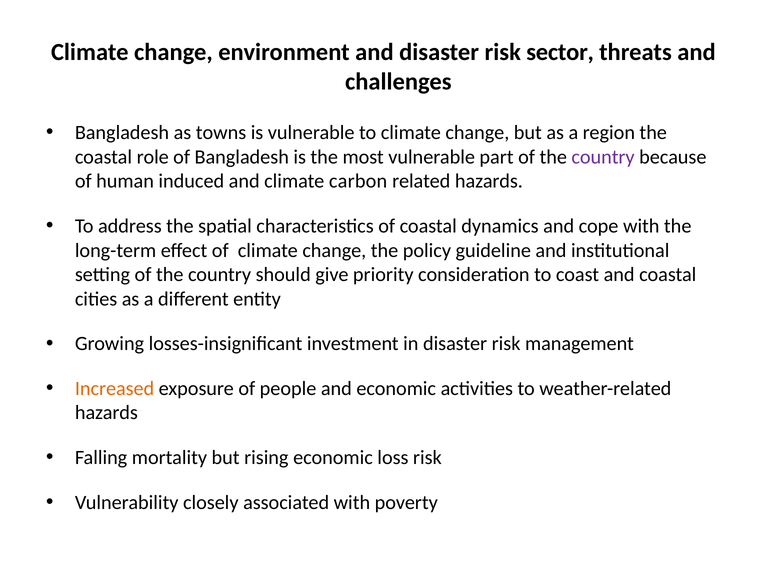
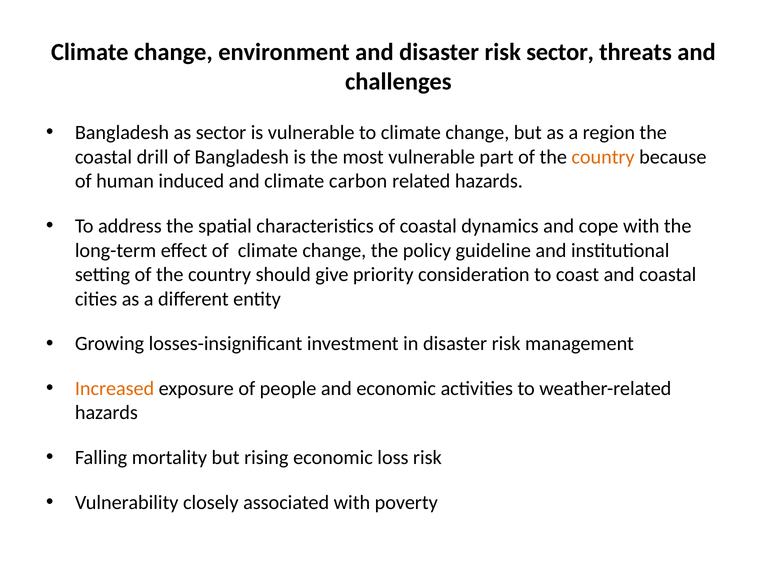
as towns: towns -> sector
role: role -> drill
country at (603, 157) colour: purple -> orange
